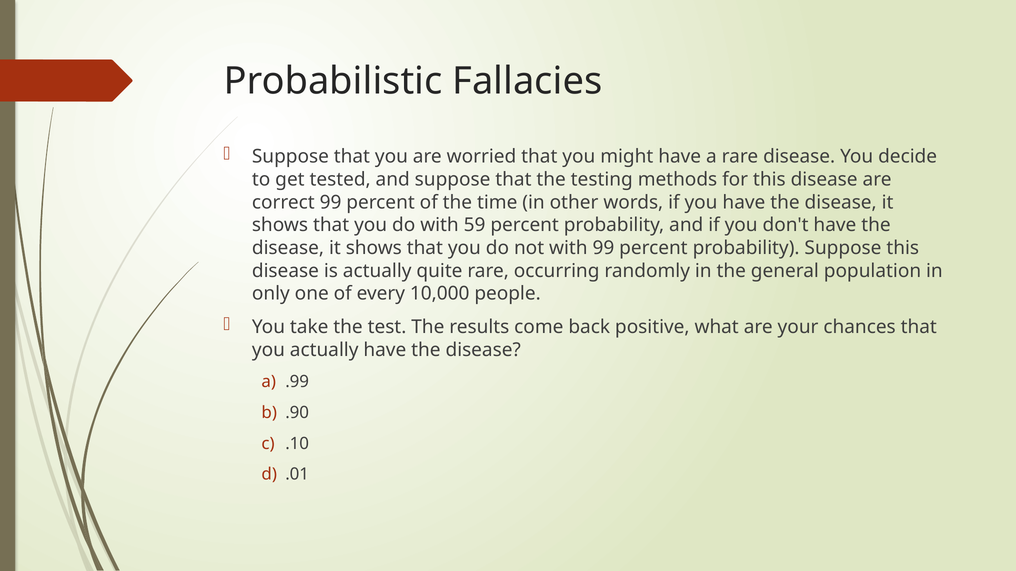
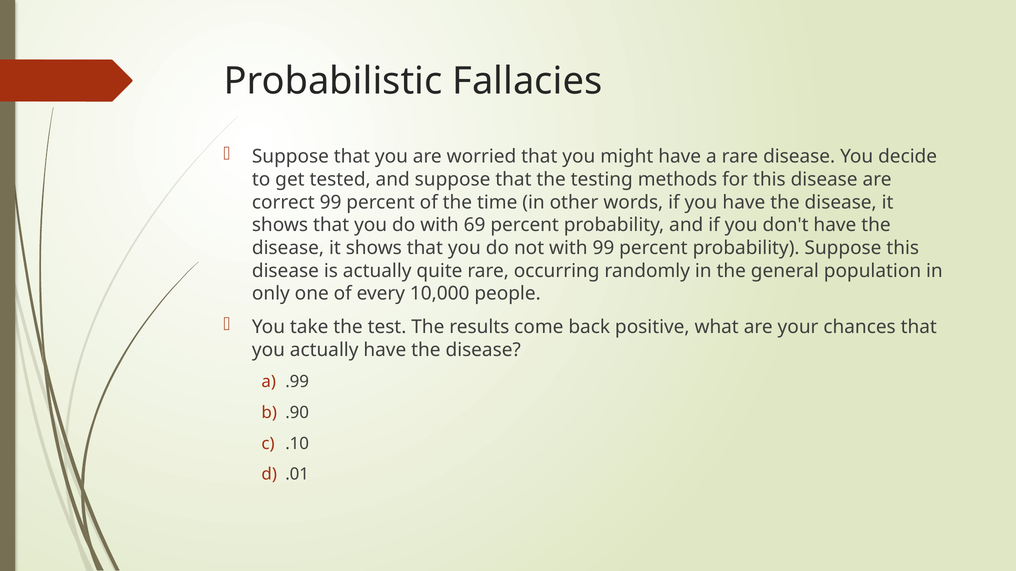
59: 59 -> 69
